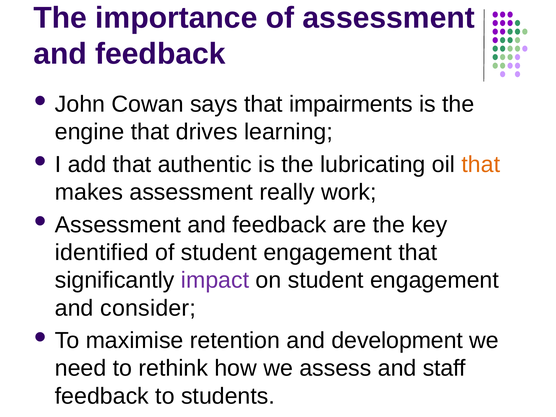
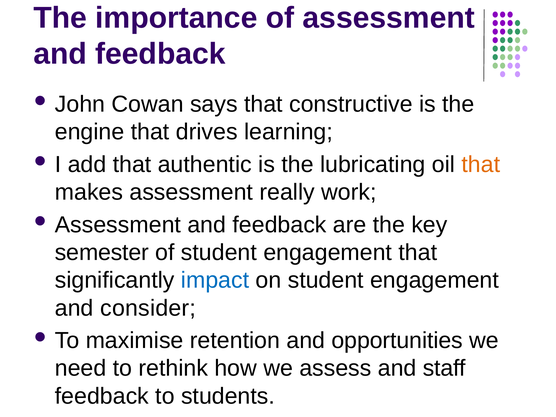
impairments: impairments -> constructive
identified: identified -> semester
impact colour: purple -> blue
development: development -> opportunities
